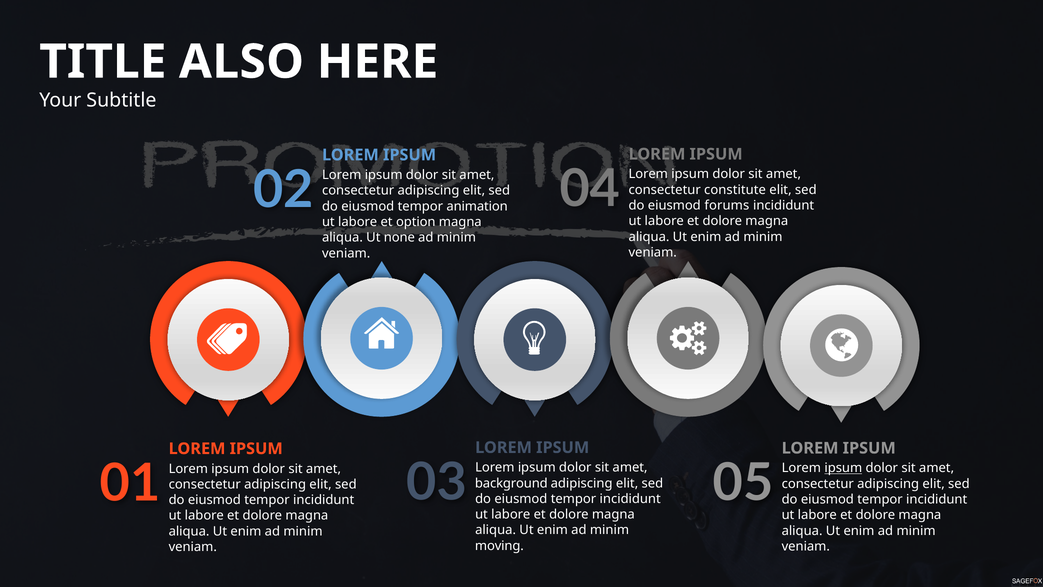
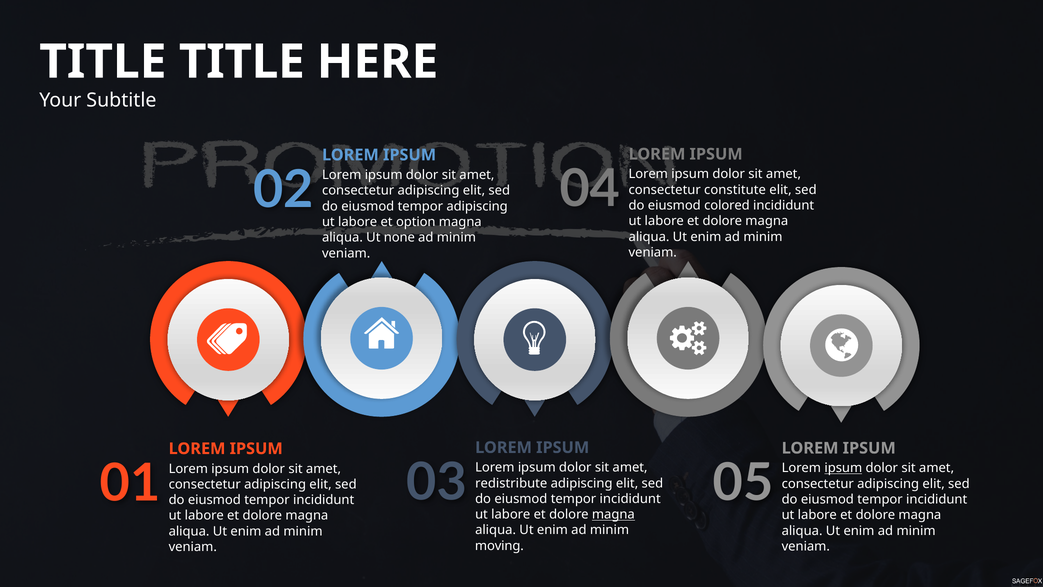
ALSO at (241, 62): ALSO -> TITLE
forums: forums -> colored
tempor animation: animation -> adipiscing
background: background -> redistribute
magna at (613, 514) underline: none -> present
